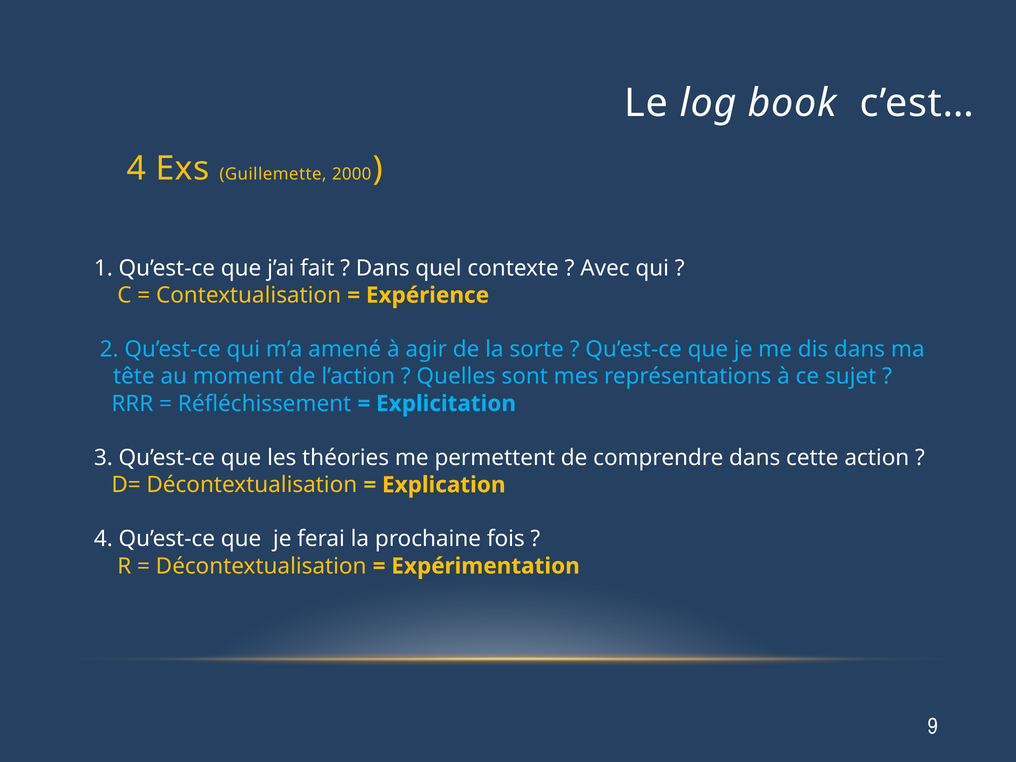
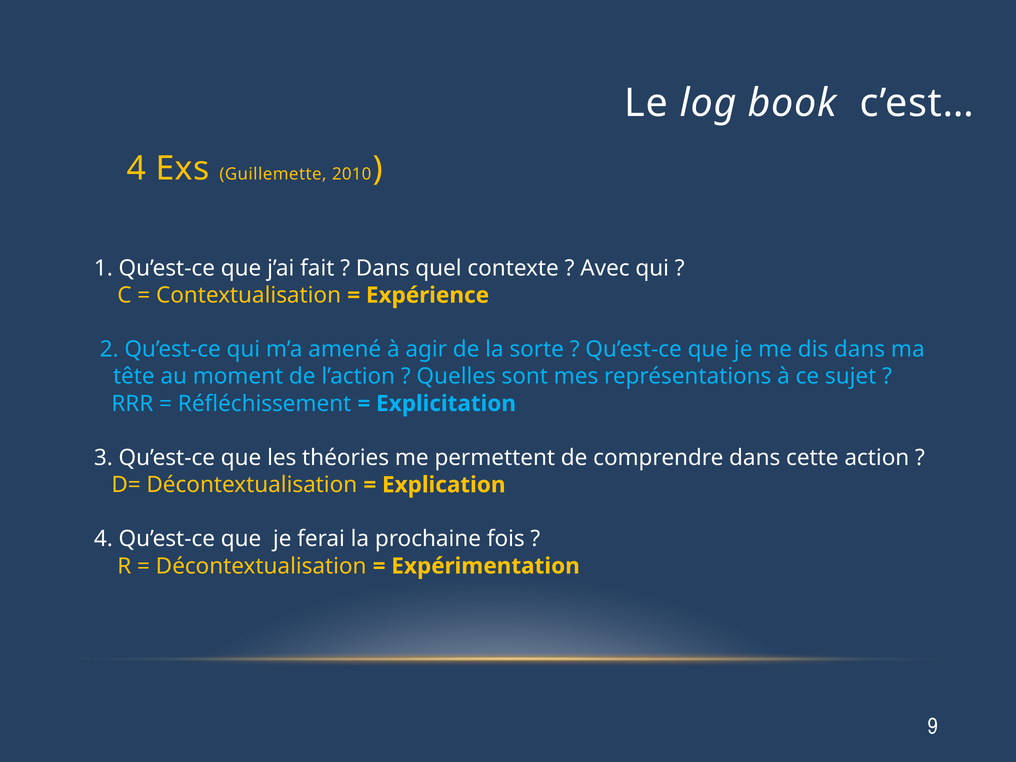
2000: 2000 -> 2010
